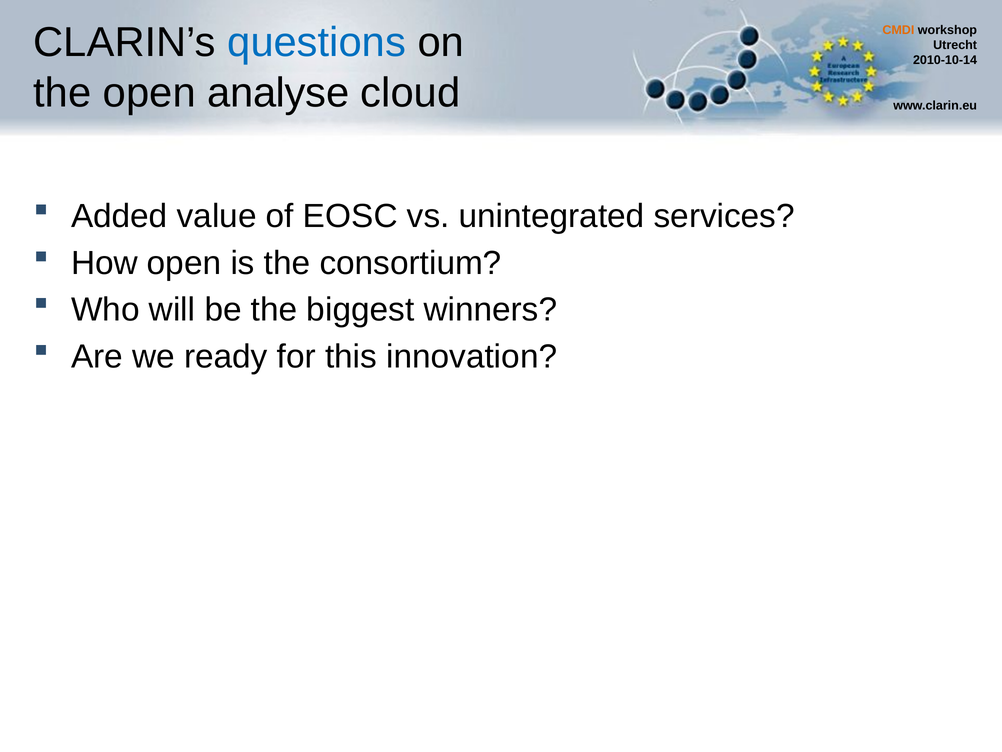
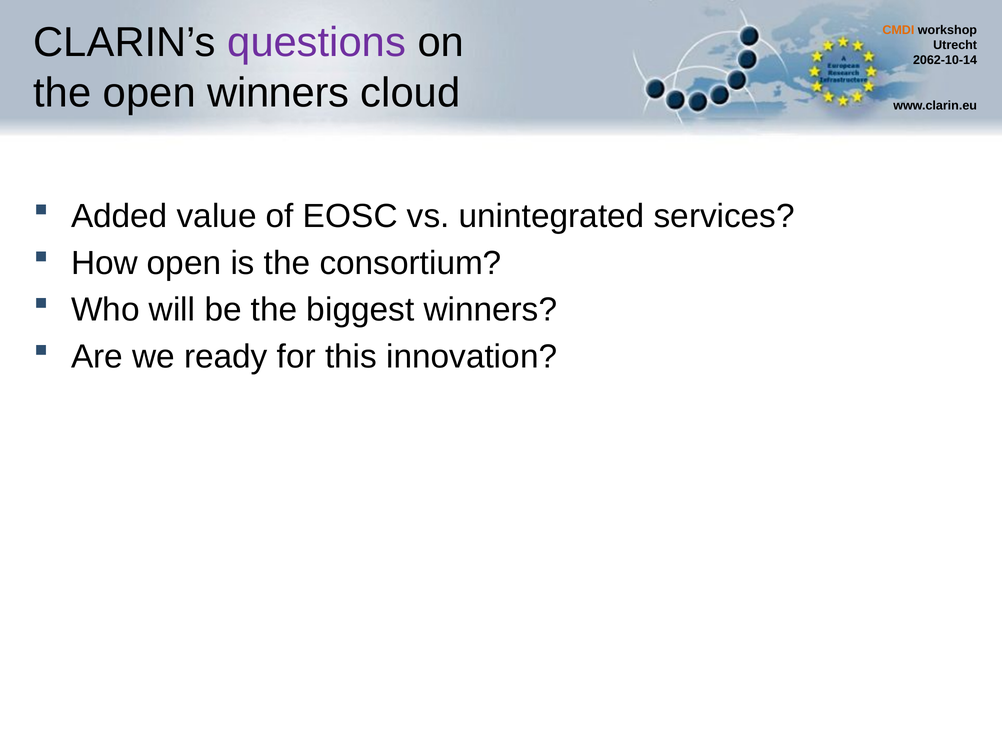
questions colour: blue -> purple
2010-10-14: 2010-10-14 -> 2062-10-14
open analyse: analyse -> winners
